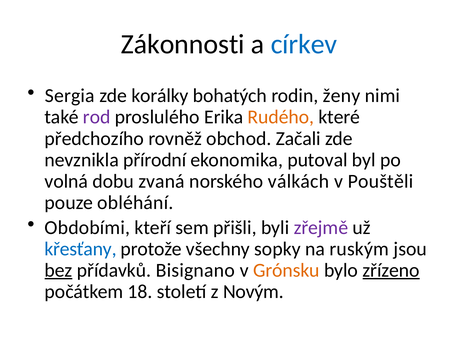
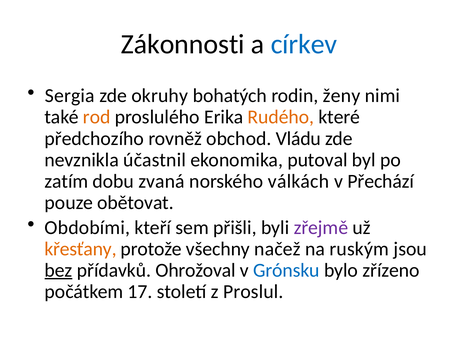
korálky: korálky -> okruhy
rod colour: purple -> orange
Začali: Začali -> Vládu
přírodní: přírodní -> účastnil
volná: volná -> zatím
Pouštěli: Pouštěli -> Přechází
obléhání: obléhání -> obětovat
křesťany colour: blue -> orange
sopky: sopky -> načež
Bisignano: Bisignano -> Ohrožoval
Grónsku colour: orange -> blue
zřízeno underline: present -> none
18: 18 -> 17
Novým: Novým -> Proslul
